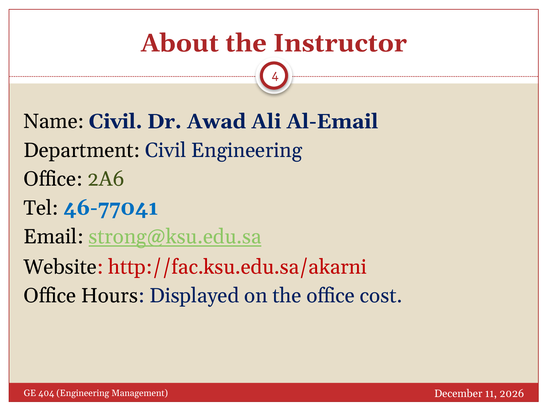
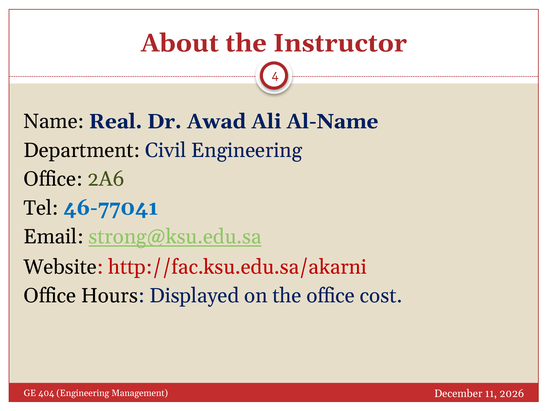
Name Civil: Civil -> Real
Al-Email: Al-Email -> Al-Name
